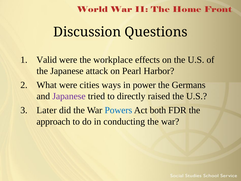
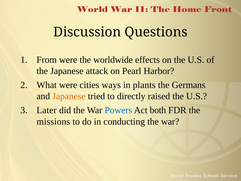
Valid: Valid -> From
workplace: workplace -> worldwide
power: power -> plants
Japanese at (69, 96) colour: purple -> orange
approach: approach -> missions
